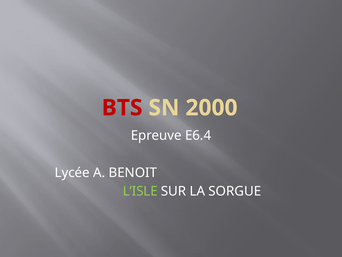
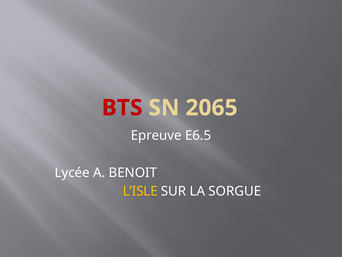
2000: 2000 -> 2065
E6.4: E6.4 -> E6.5
L’ISLE colour: light green -> yellow
